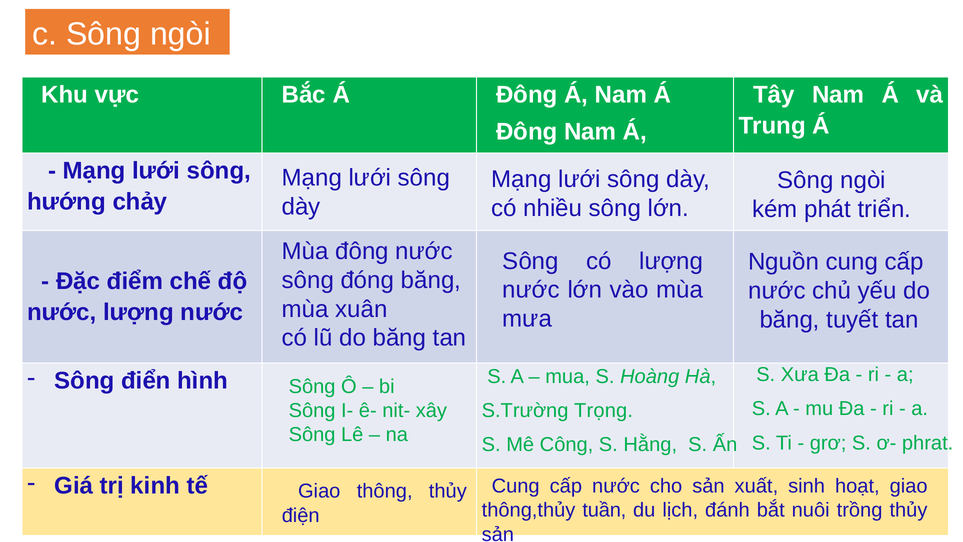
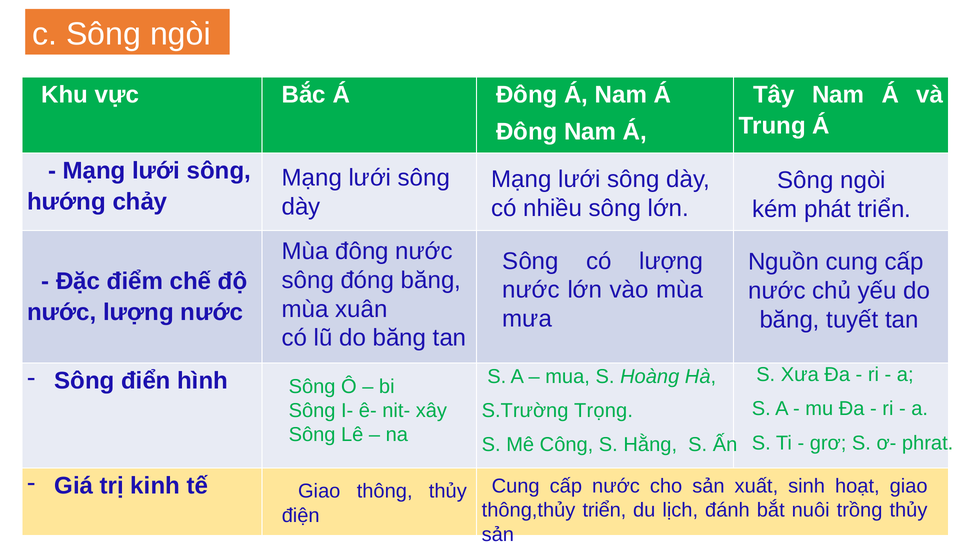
thông,thủy tuần: tuần -> triển
